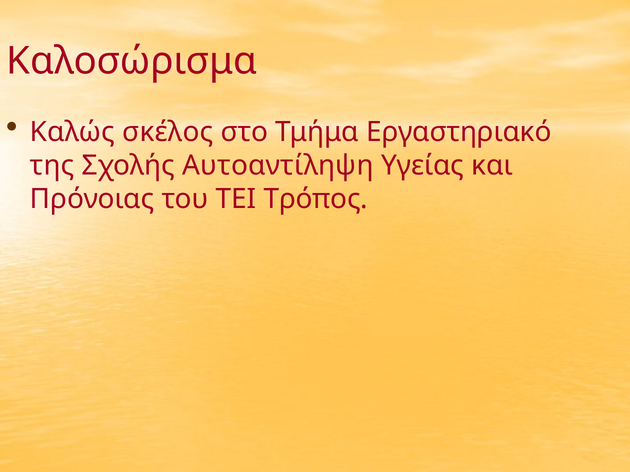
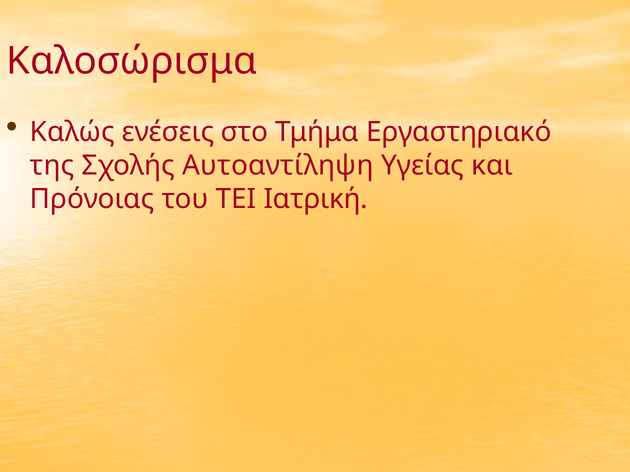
σκέλος: σκέλος -> ενέσεις
Τρόπος: Τρόπος -> Ιατρική
